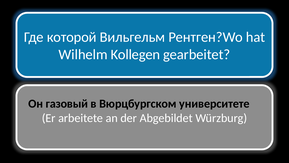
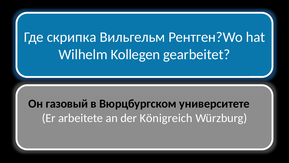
которой: которой -> скрипка
Abgebildet: Abgebildet -> Königreich
